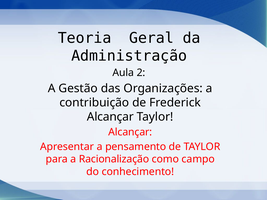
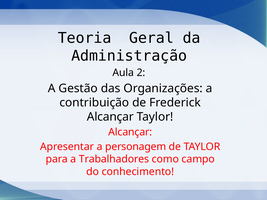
pensamento: pensamento -> personagem
Racionalização: Racionalização -> Trabalhadores
